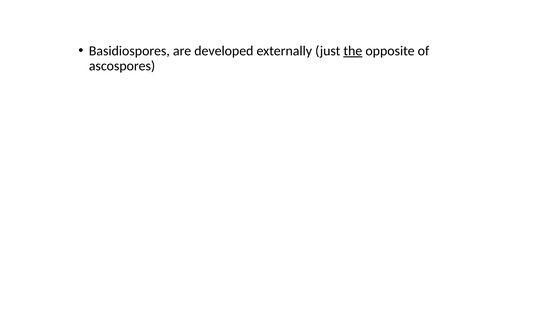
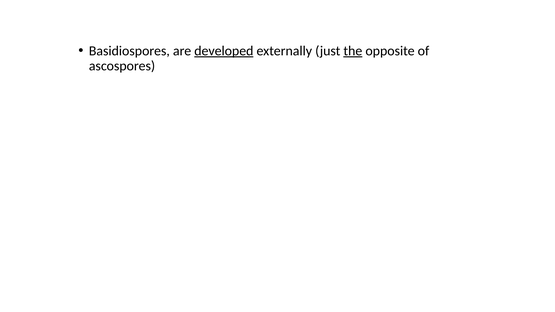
developed underline: none -> present
